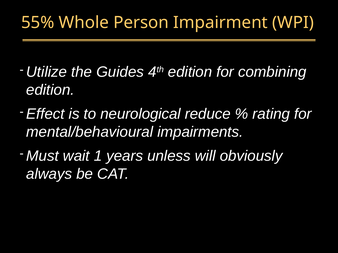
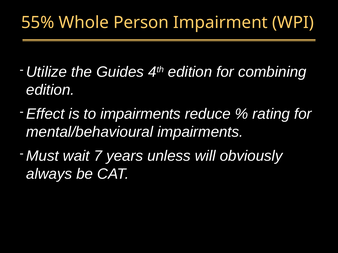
to neurological: neurological -> impairments
1: 1 -> 7
